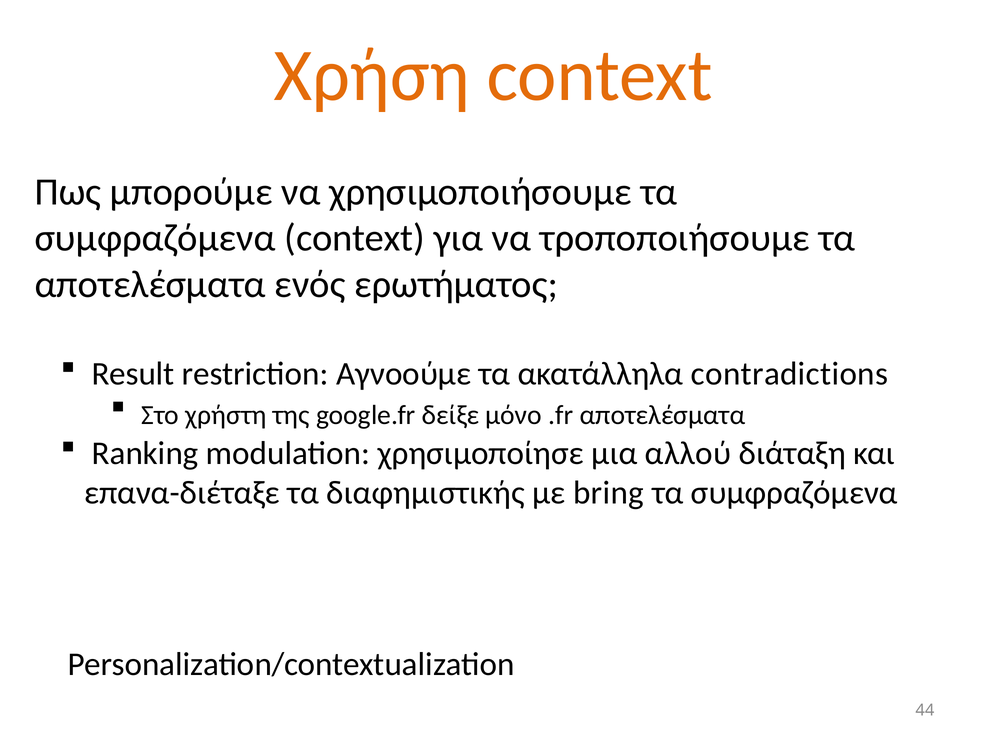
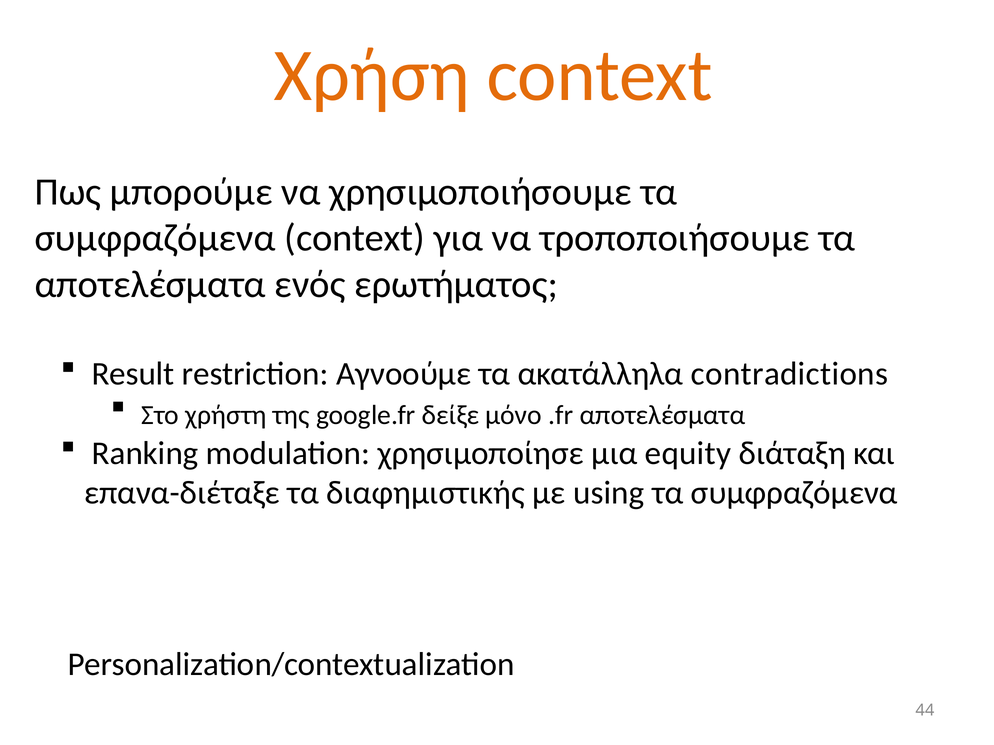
αλλού: αλλού -> equity
bring: bring -> using
